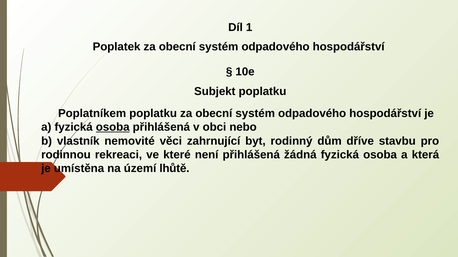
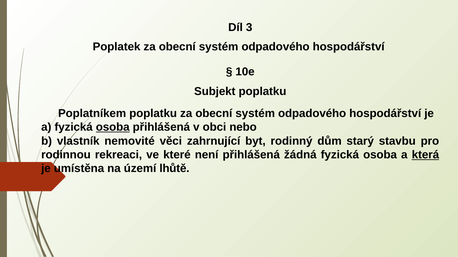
1: 1 -> 3
dříve: dříve -> starý
která underline: none -> present
